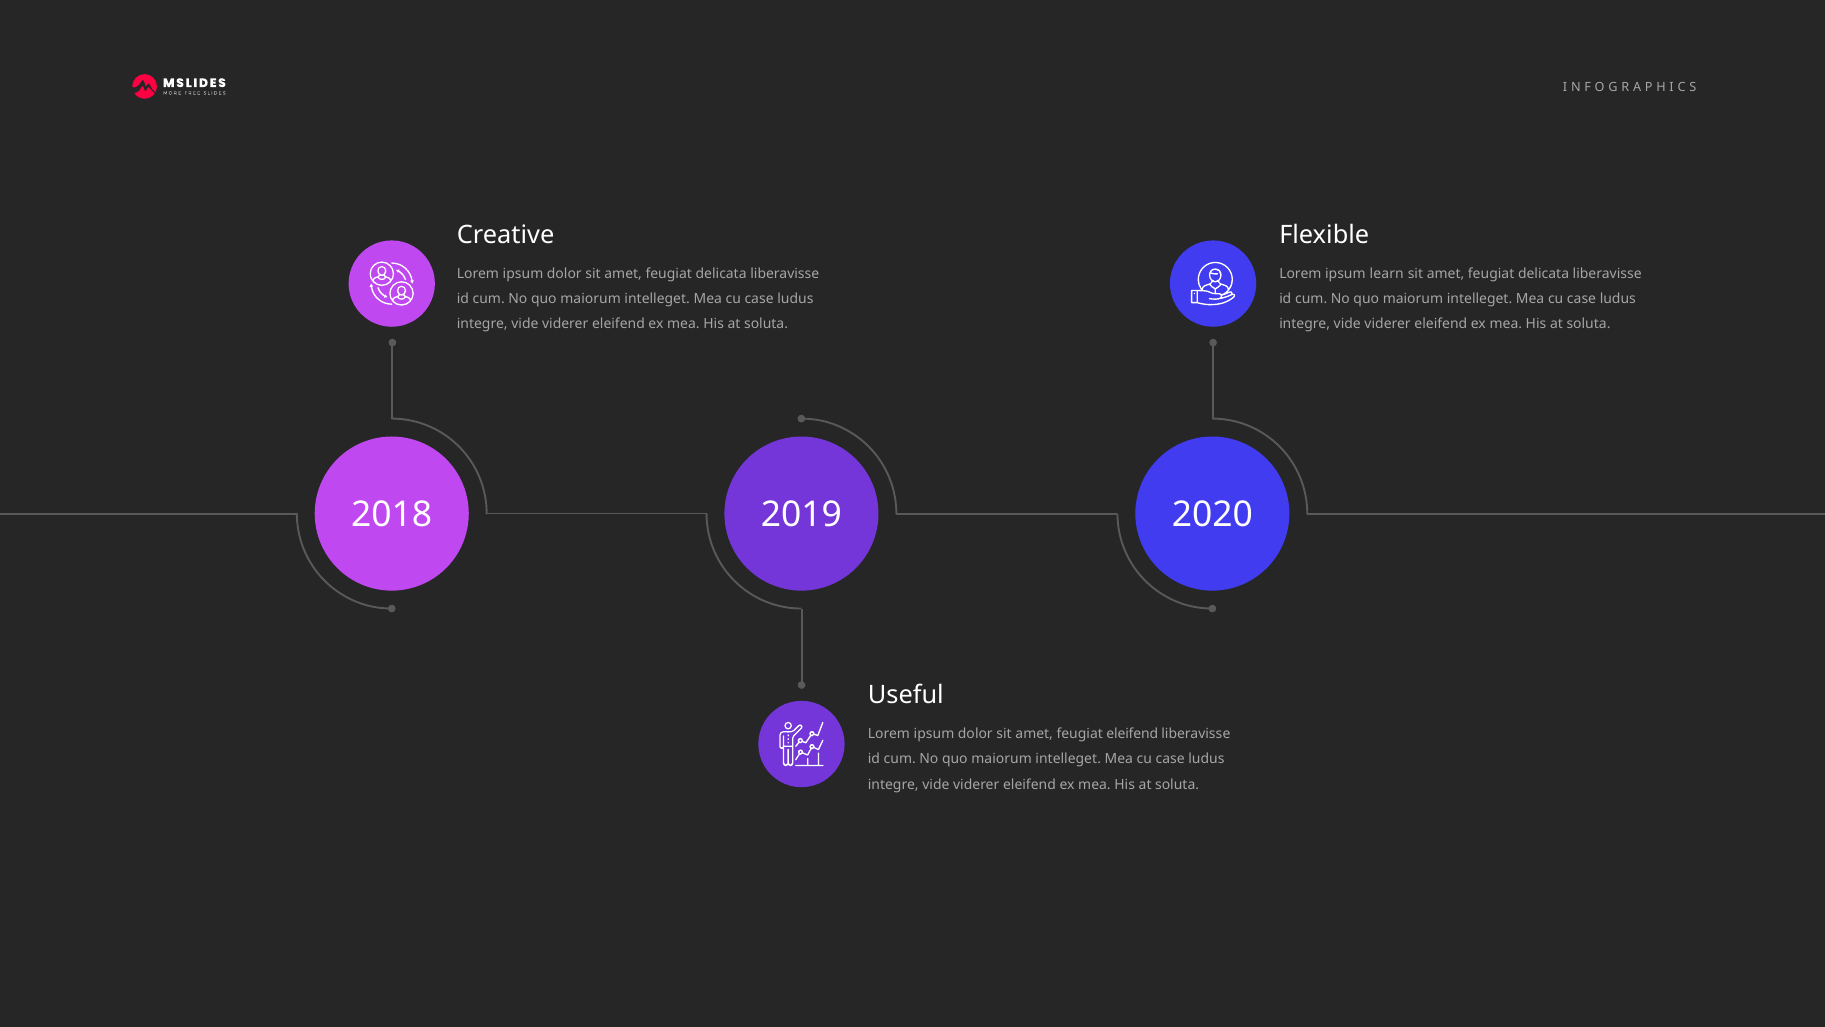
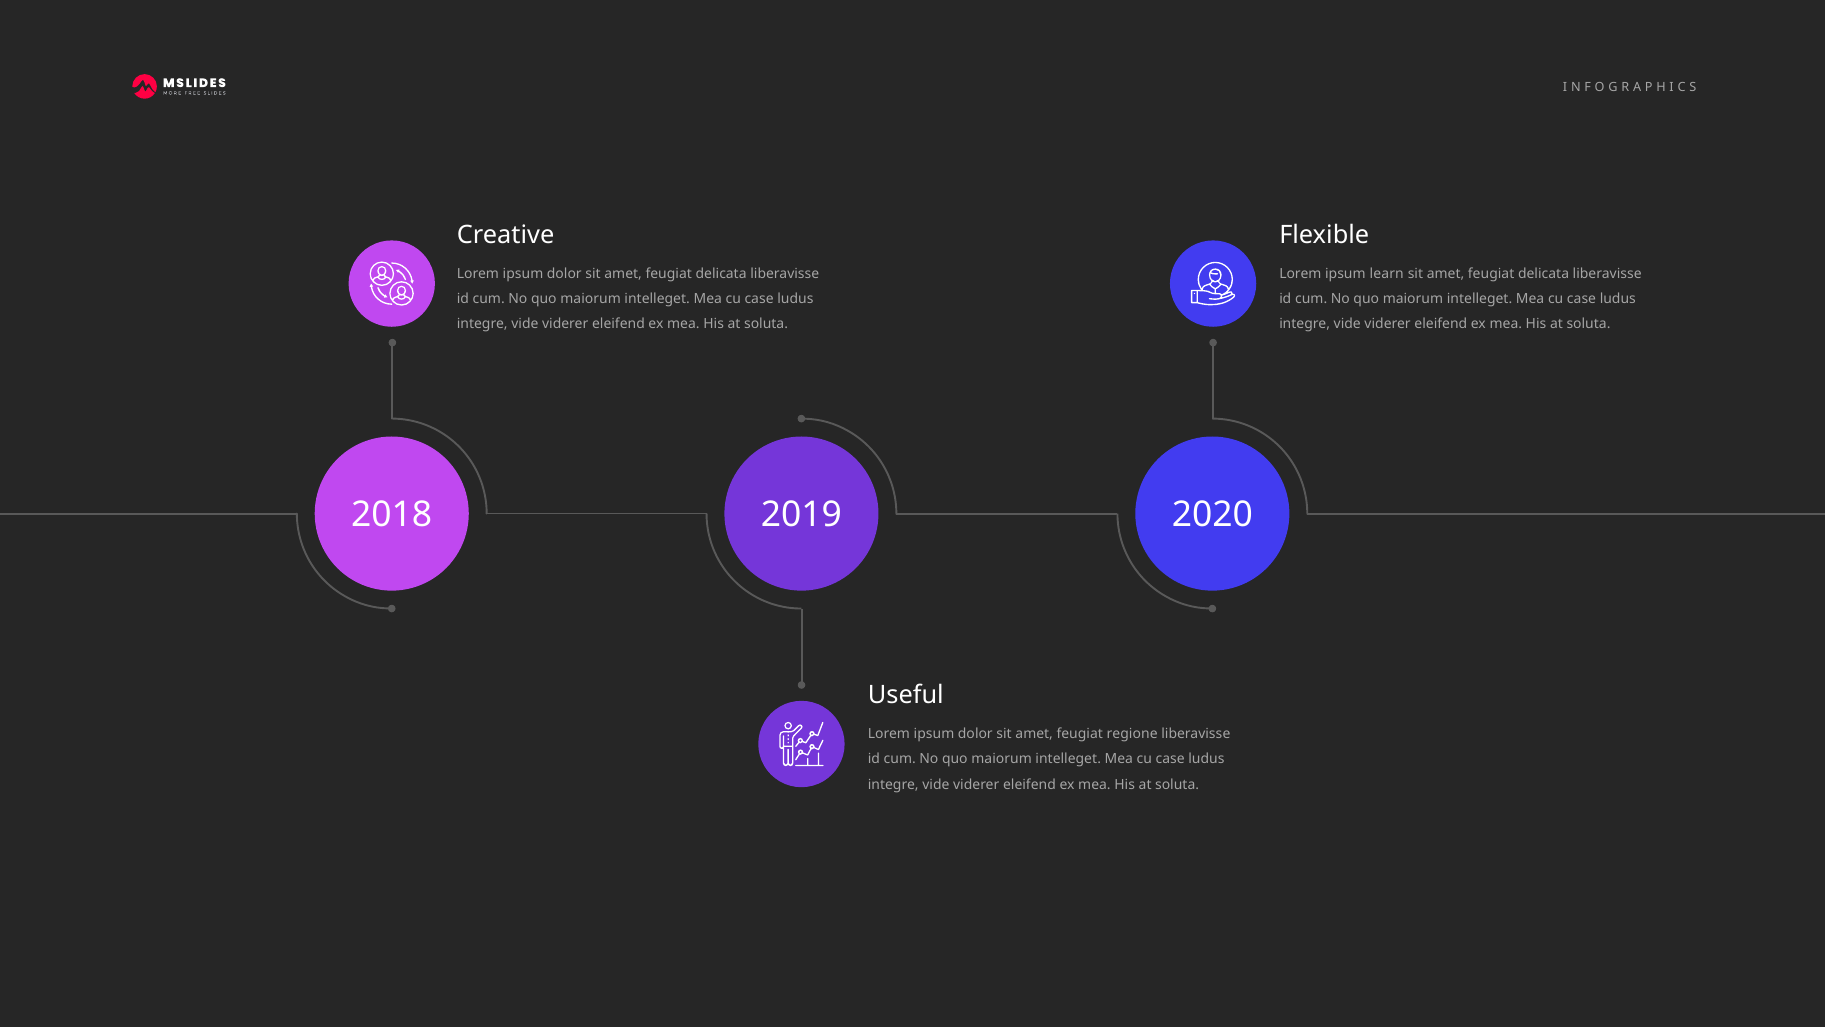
feugiat eleifend: eleifend -> regione
